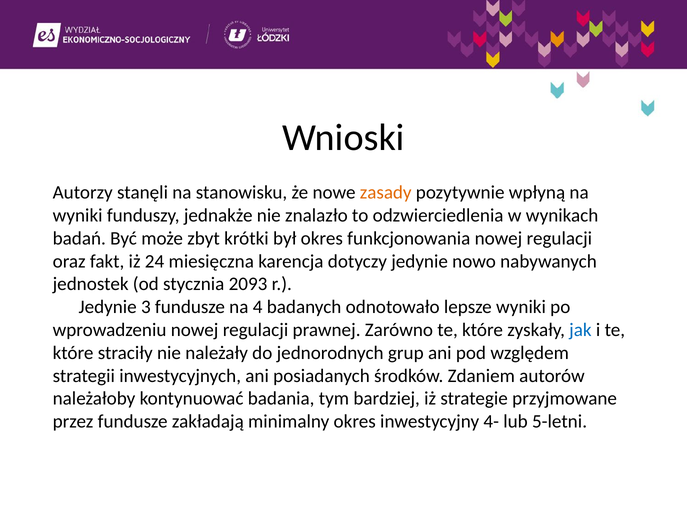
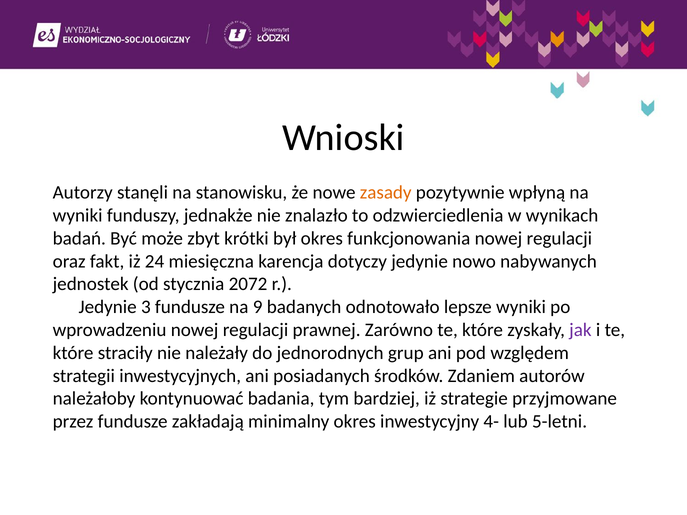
2093: 2093 -> 2072
4: 4 -> 9
jak colour: blue -> purple
